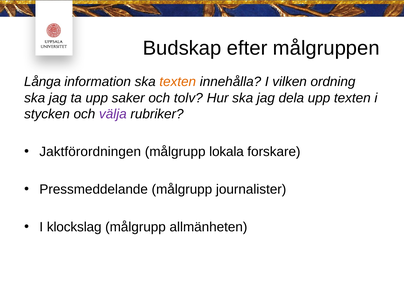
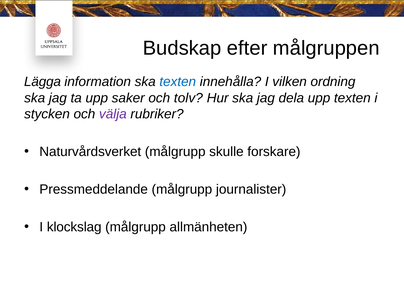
Långa: Långa -> Lägga
texten at (178, 82) colour: orange -> blue
Jaktförordningen: Jaktförordningen -> Naturvårdsverket
lokala: lokala -> skulle
